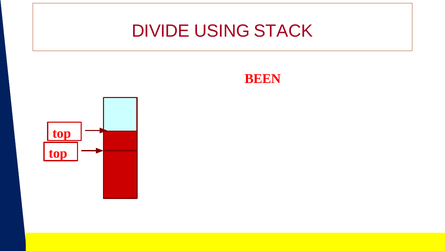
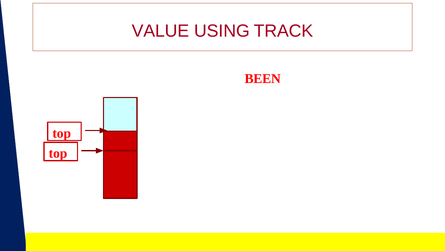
DIVIDE: DIVIDE -> VALUE
STACK: STACK -> TRACK
